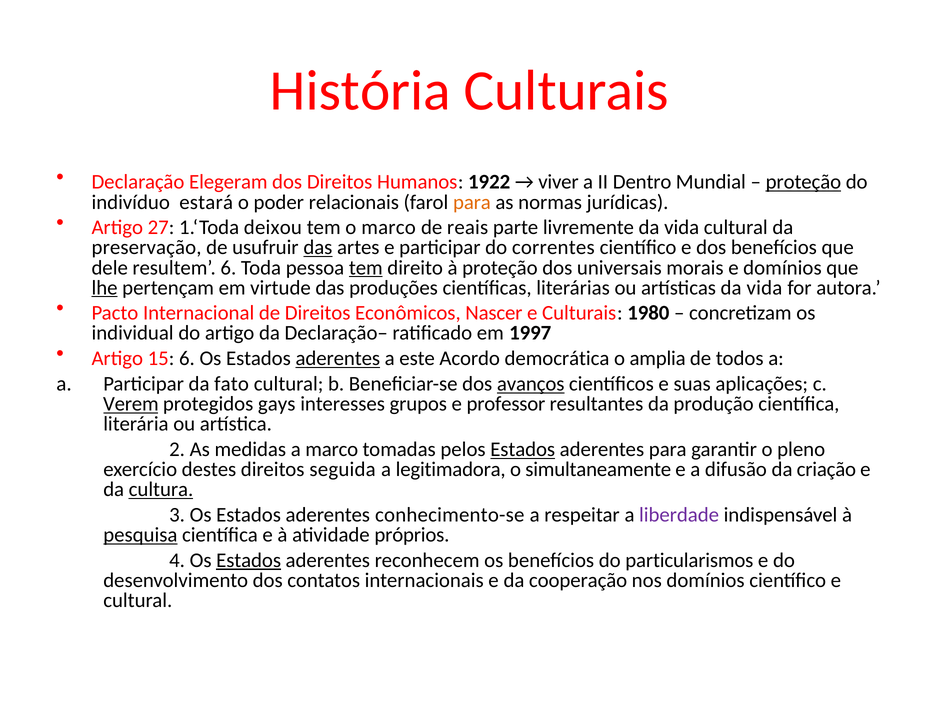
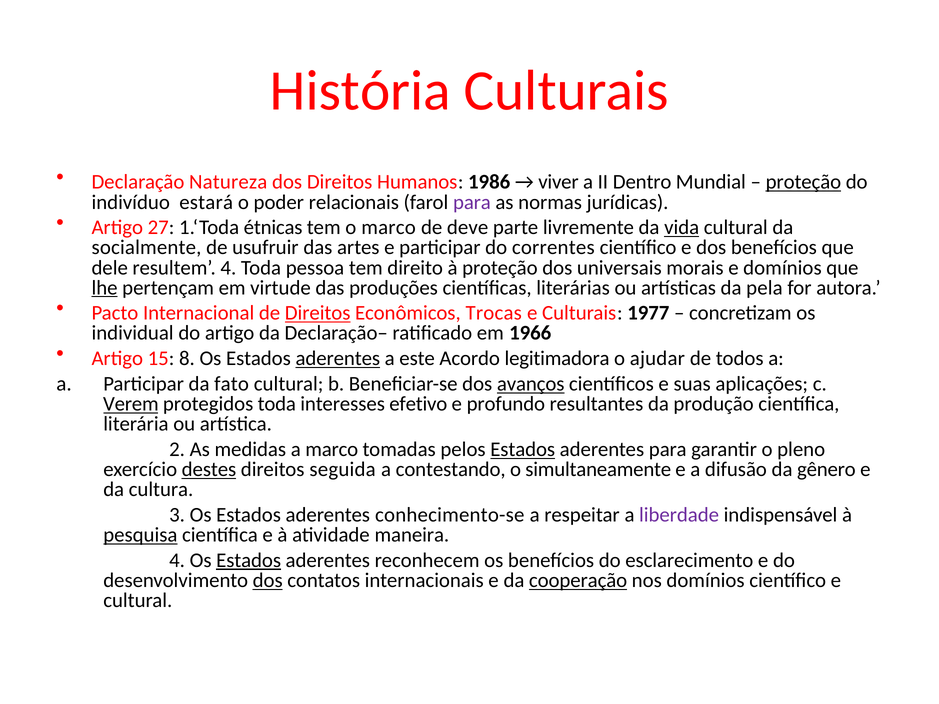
Elegeram: Elegeram -> Natureza
1922: 1922 -> 1986
para at (472, 202) colour: orange -> purple
deixou: deixou -> étnicas
reais: reais -> deve
vida at (682, 228) underline: none -> present
preservação: preservação -> socialmente
das at (318, 248) underline: present -> none
resultem 6: 6 -> 4
tem at (366, 268) underline: present -> none
artísticas da vida: vida -> pela
Direitos at (318, 313) underline: none -> present
Nascer: Nascer -> Trocas
1980: 1980 -> 1977
1997: 1997 -> 1966
15 6: 6 -> 8
democrática: democrática -> legitimadora
amplia: amplia -> ajudar
protegidos gays: gays -> toda
grupos: grupos -> efetivo
professor: professor -> profundo
destes underline: none -> present
legitimadora: legitimadora -> contestando
criação: criação -> gênero
cultura underline: present -> none
próprios: próprios -> maneira
particularismos: particularismos -> esclarecimento
dos at (268, 581) underline: none -> present
cooperação underline: none -> present
